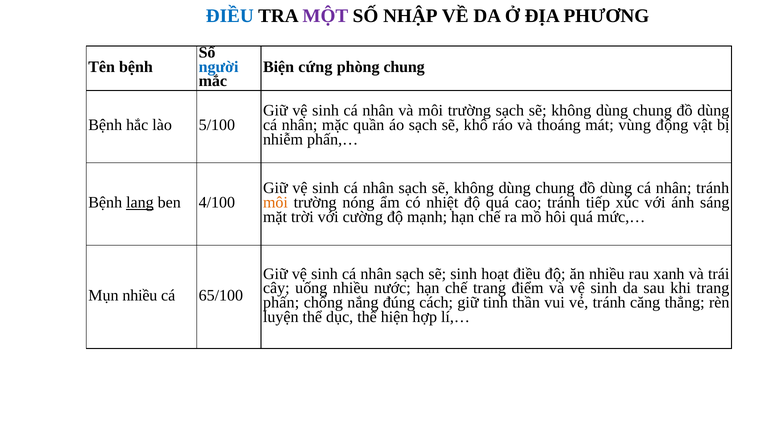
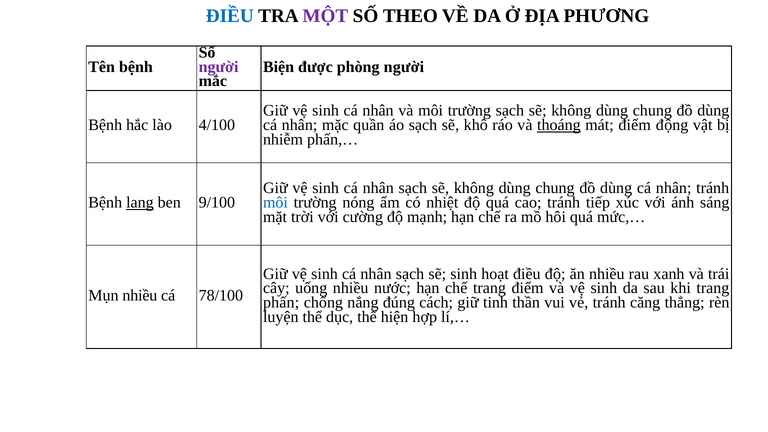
NHẬP: NHẬP -> THEO
người at (219, 67) colour: blue -> purple
cứng: cứng -> được
phòng chung: chung -> người
5/100: 5/100 -> 4/100
thoáng underline: none -> present
mát vùng: vùng -> điểm
4/100: 4/100 -> 9/100
môi at (275, 202) colour: orange -> blue
65/100: 65/100 -> 78/100
